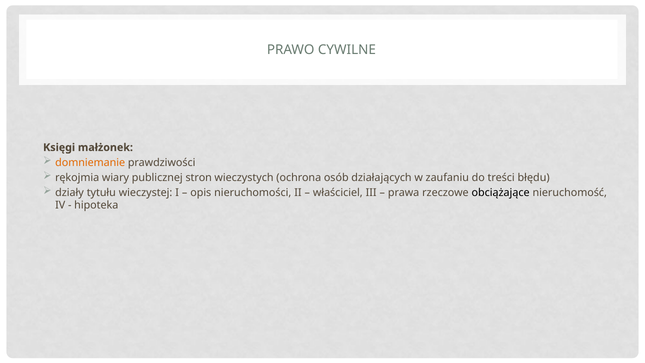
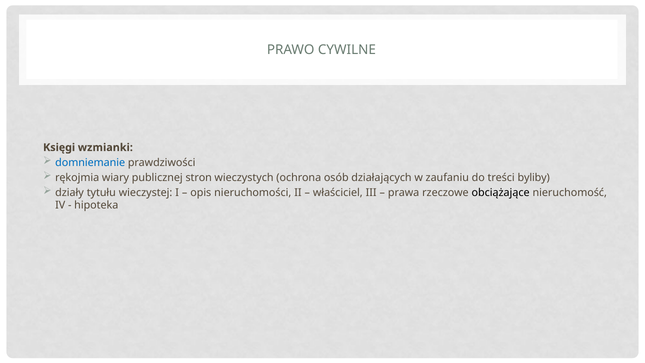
małżonek: małżonek -> wzmianki
domniemanie colour: orange -> blue
błędu: błędu -> byliby
